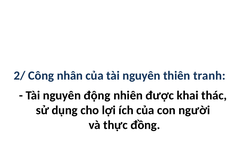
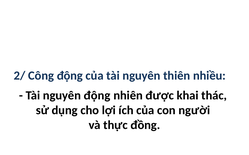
Công nhân: nhân -> động
tranh: tranh -> nhiều
